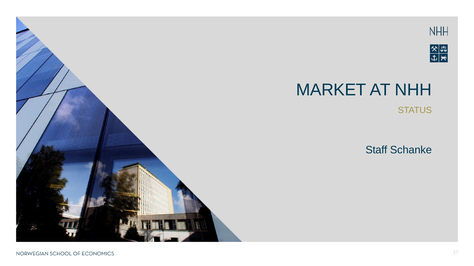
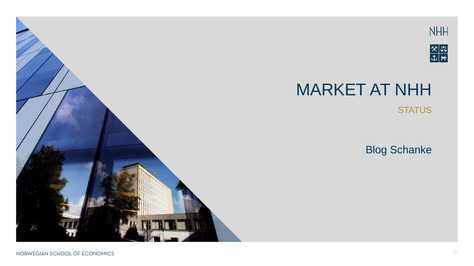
Staff: Staff -> Blog
